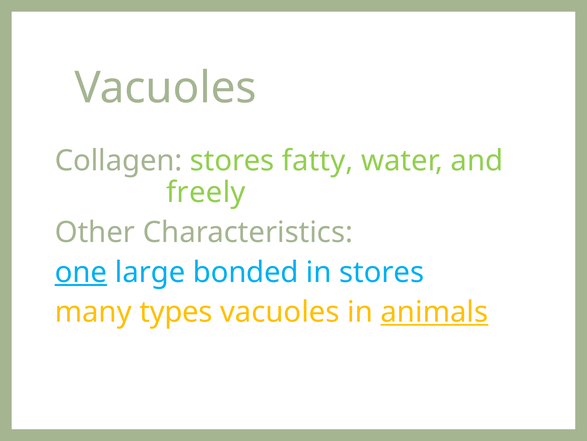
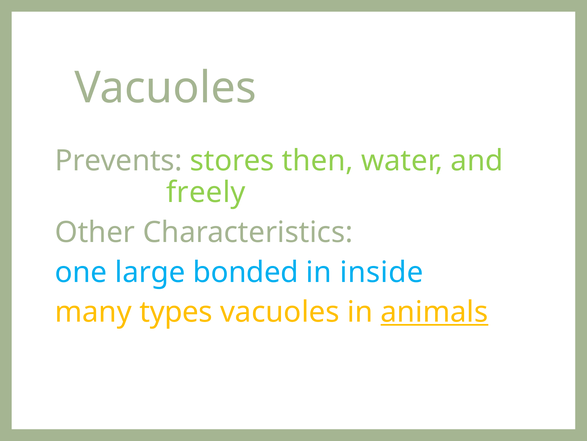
Collagen: Collagen -> Prevents
fatty: fatty -> then
one underline: present -> none
in stores: stores -> inside
